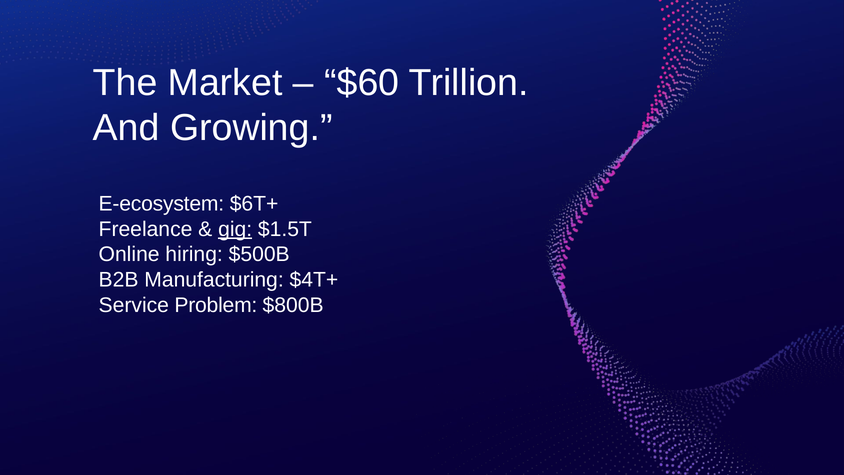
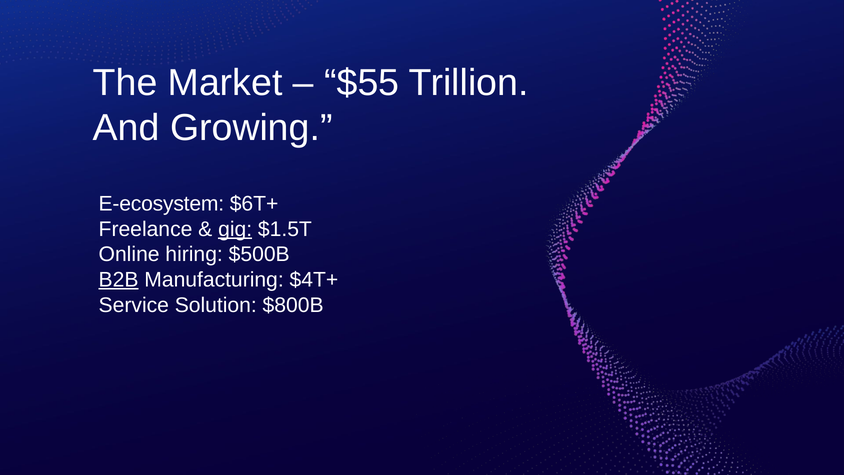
$60: $60 -> $55
B2B underline: none -> present
Problem: Problem -> Solution
